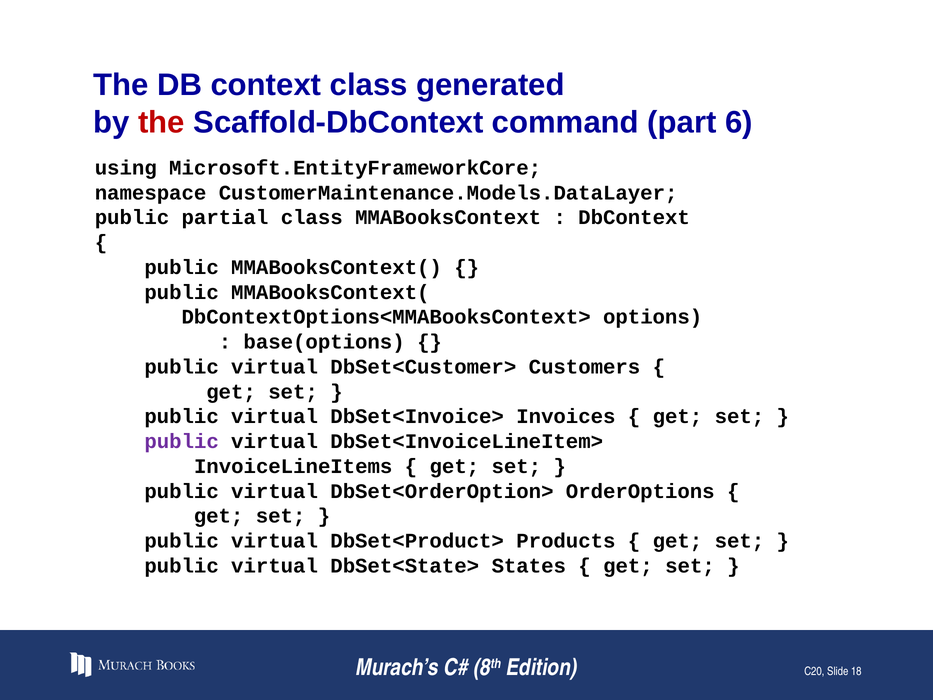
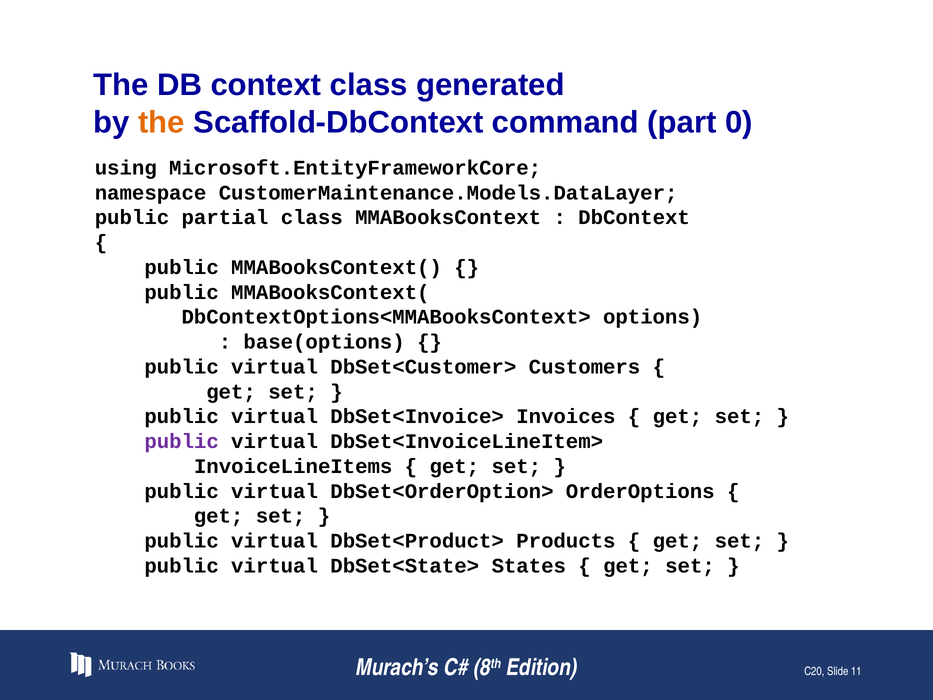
the at (161, 122) colour: red -> orange
6: 6 -> 0
18: 18 -> 11
